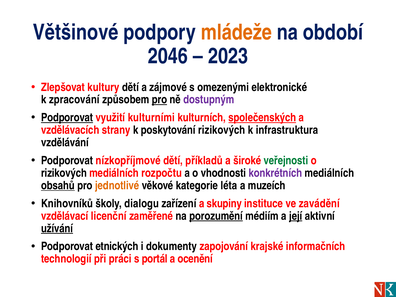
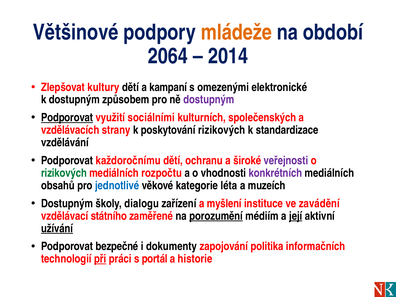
2046: 2046 -> 2064
2023: 2023 -> 2014
zájmové: zájmové -> kampaní
k zpracování: zpracování -> dostupným
pro at (159, 100) underline: present -> none
kulturními: kulturními -> sociálními
společenských underline: present -> none
infrastruktura: infrastruktura -> standardizace
nízkopříjmové: nízkopříjmové -> každoročnímu
příkladů: příkladů -> ochranu
veřejnosti colour: green -> purple
rizikových at (64, 173) colour: black -> green
obsahů underline: present -> none
jednotlivé colour: orange -> blue
Knihovníků at (67, 203): Knihovníků -> Dostupným
skupiny: skupiny -> myšlení
licenční: licenční -> státního
etnických: etnických -> bezpečné
krajské: krajské -> politika
při underline: none -> present
ocenění: ocenění -> historie
